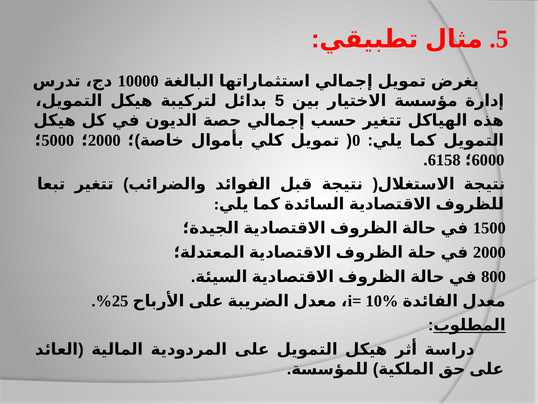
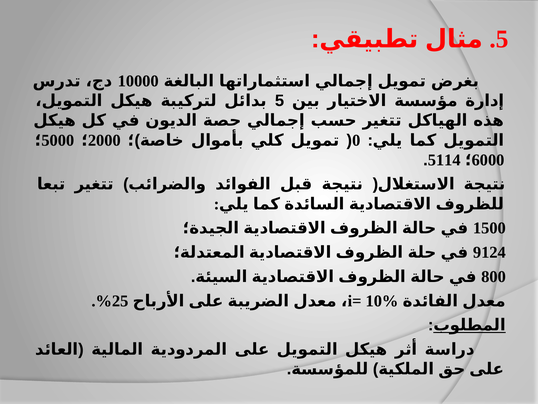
6158: 6158 -> 5114
2000 at (489, 252): 2000 -> 9124
